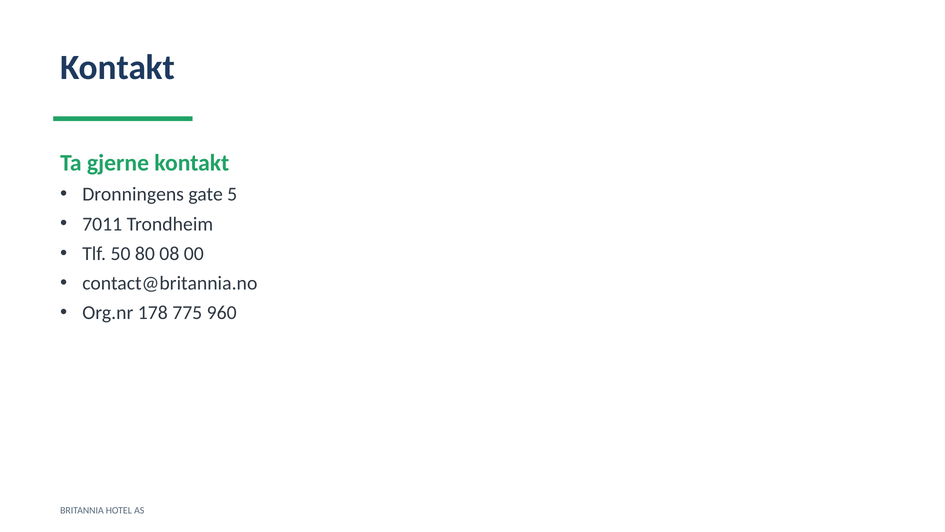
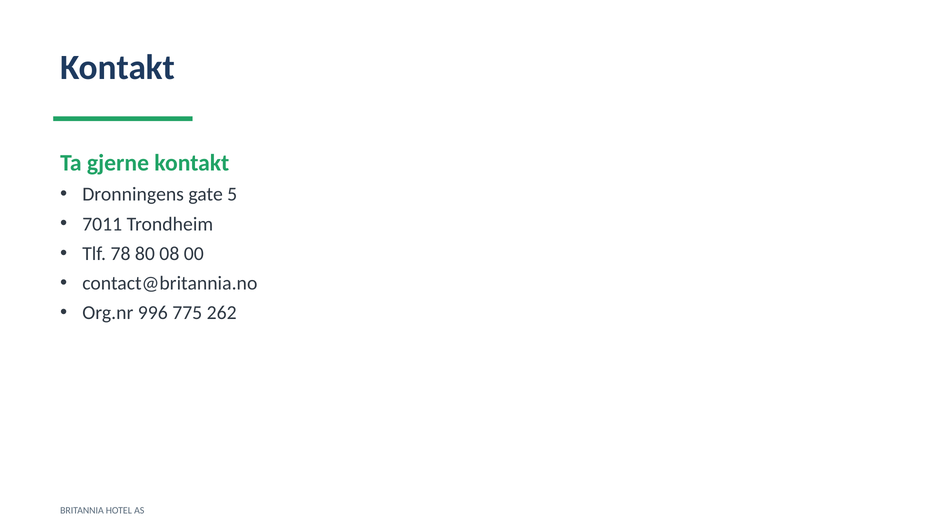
50: 50 -> 78
178: 178 -> 996
960: 960 -> 262
